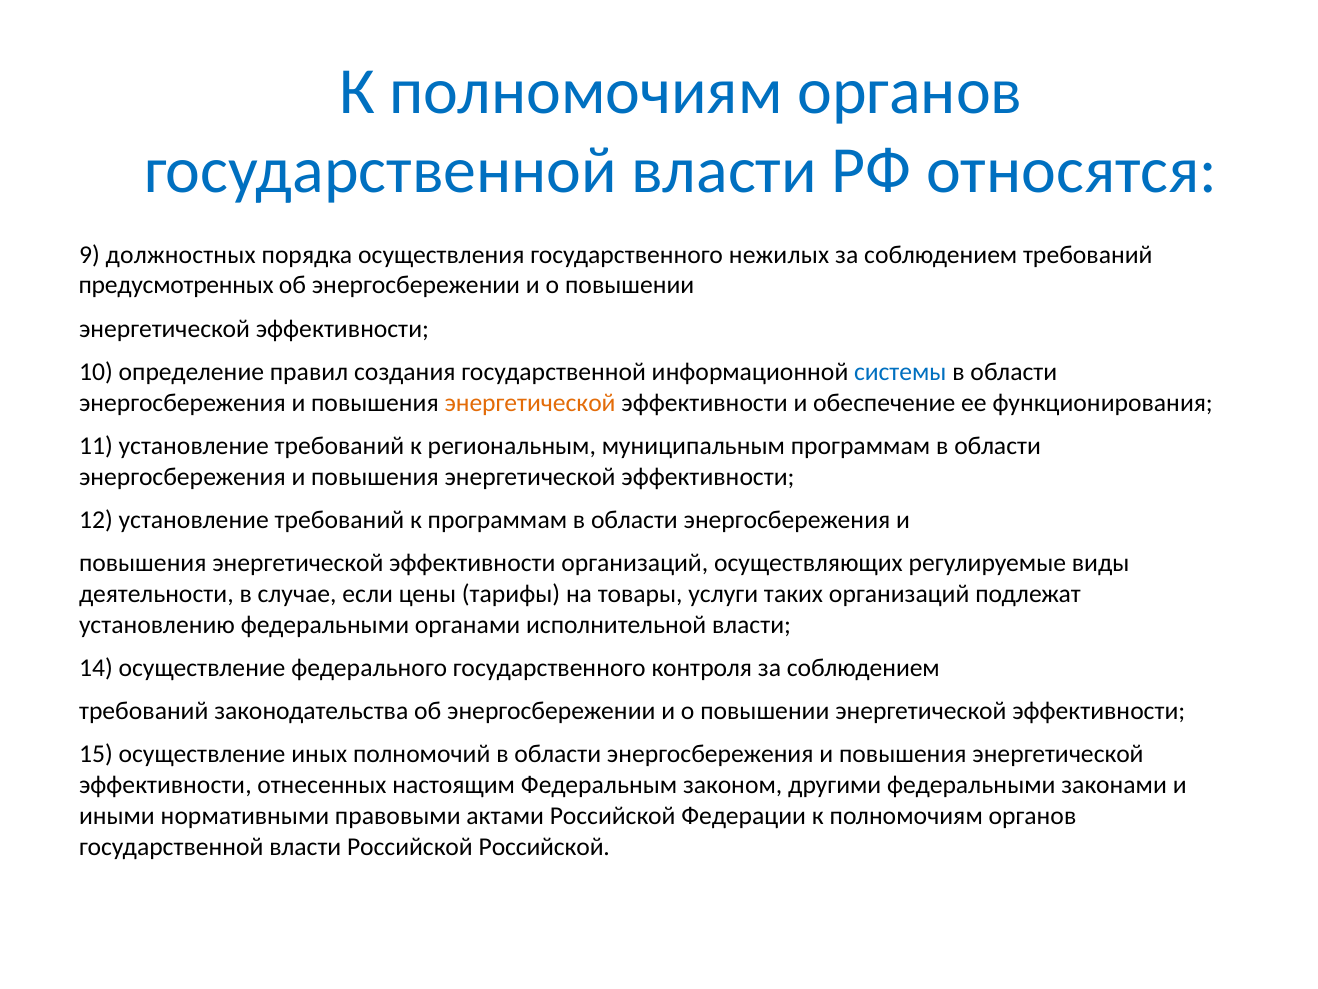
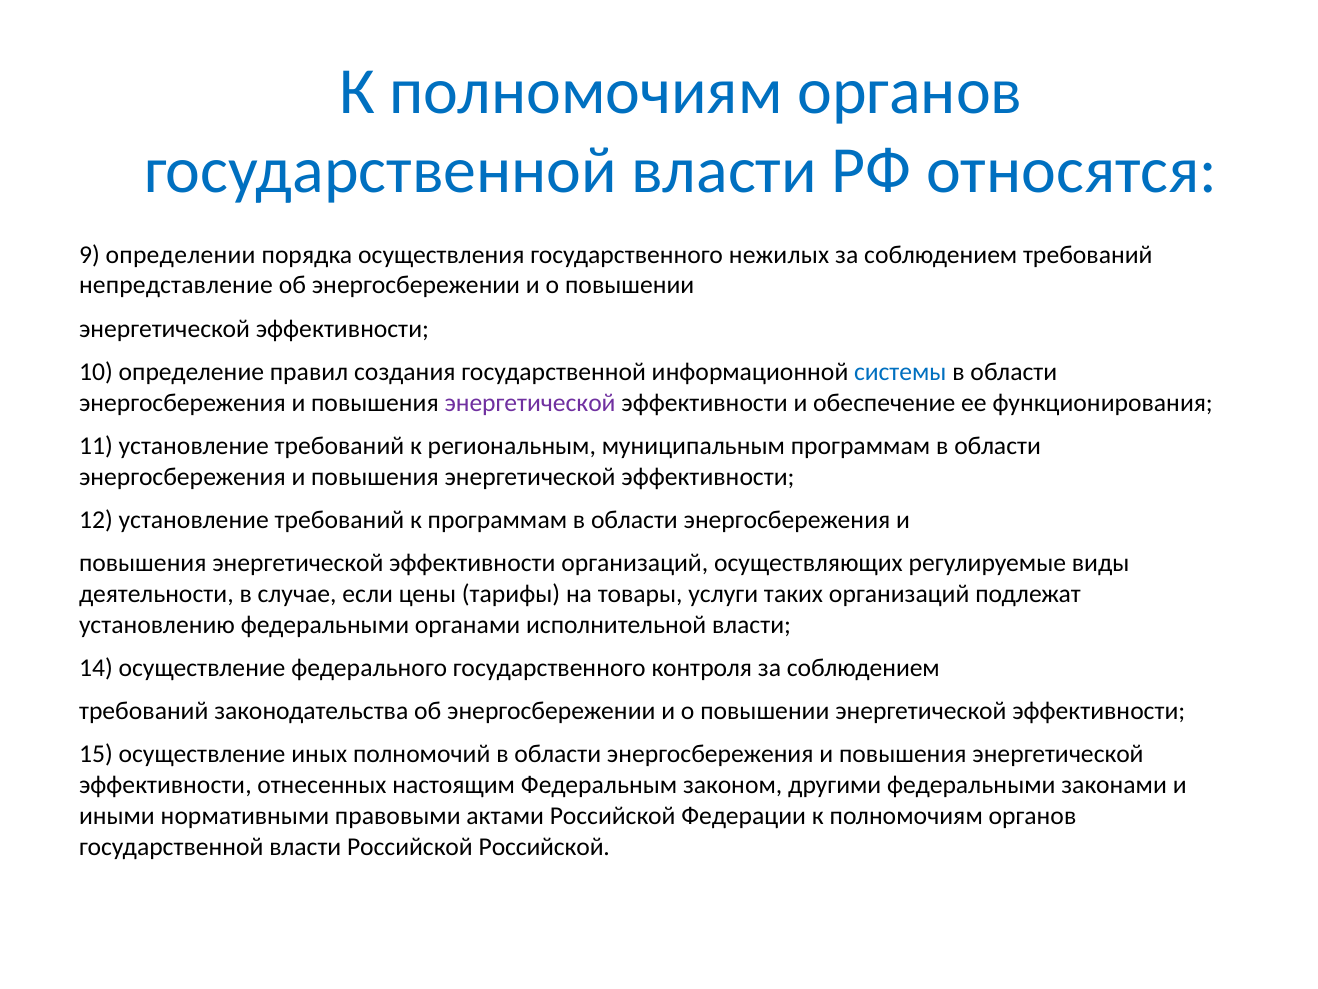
должностных: должностных -> определении
предусмотренных: предусмотренных -> непредставление
энергетической at (530, 402) colour: orange -> purple
